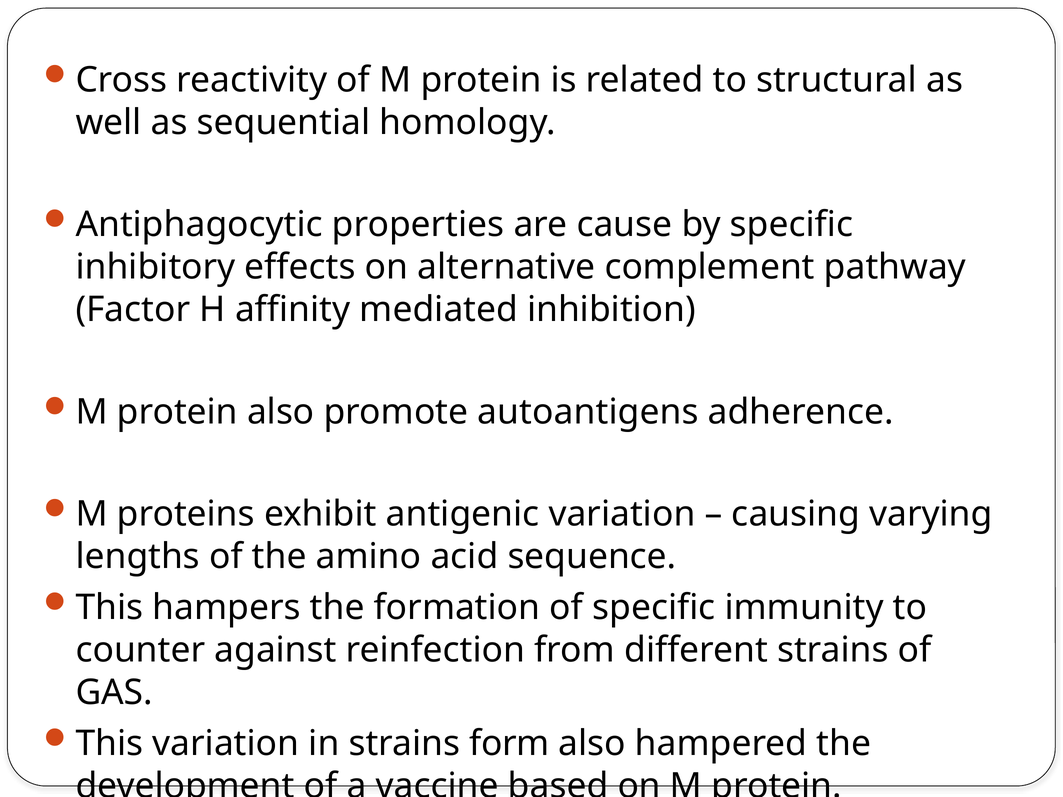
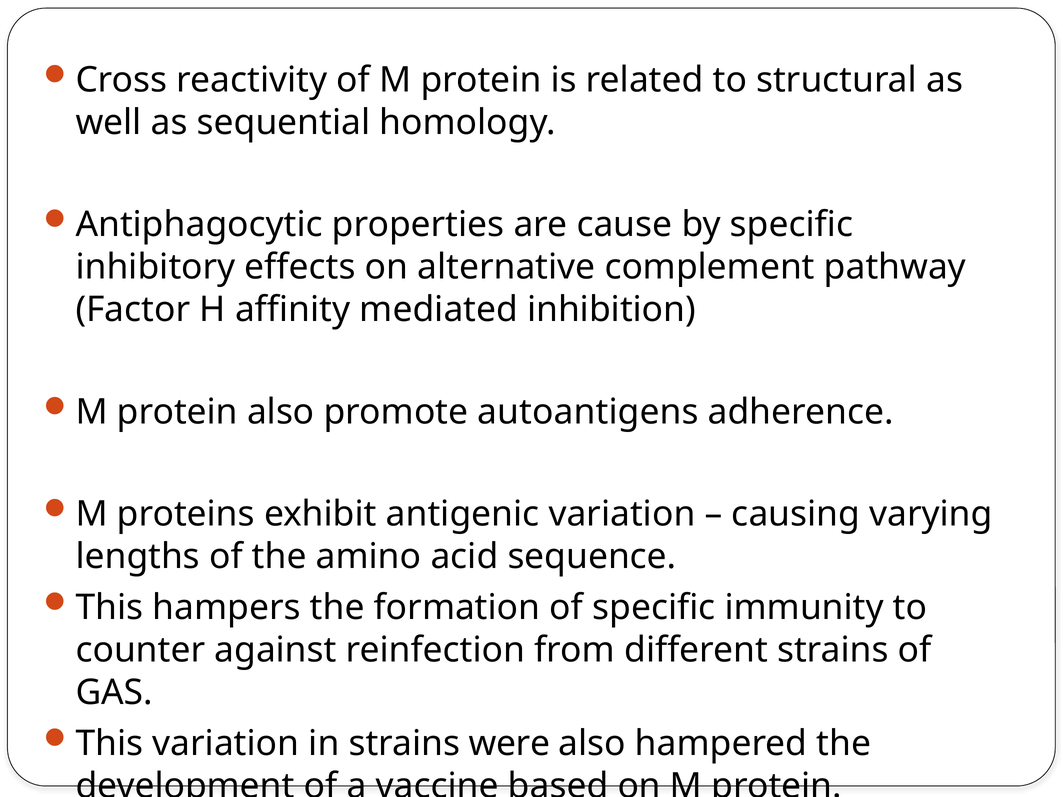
form: form -> were
